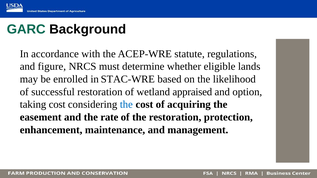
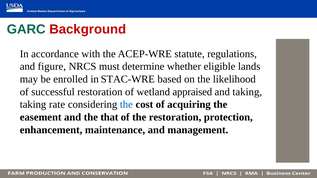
Background colour: black -> red
and option: option -> taking
taking cost: cost -> rate
rate: rate -> that
